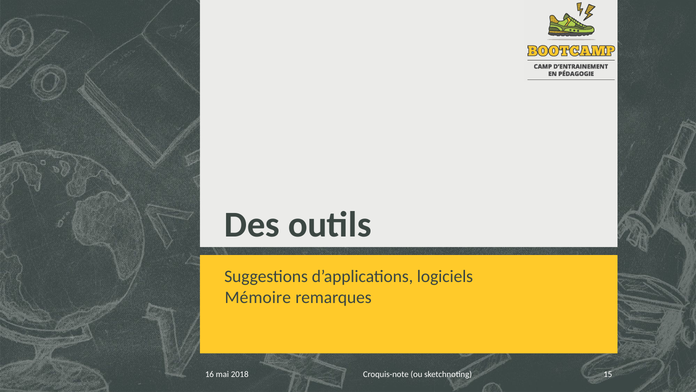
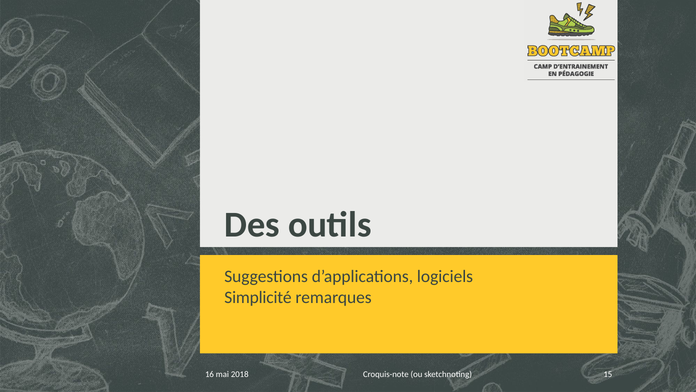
Mémoire: Mémoire -> Simplicité
